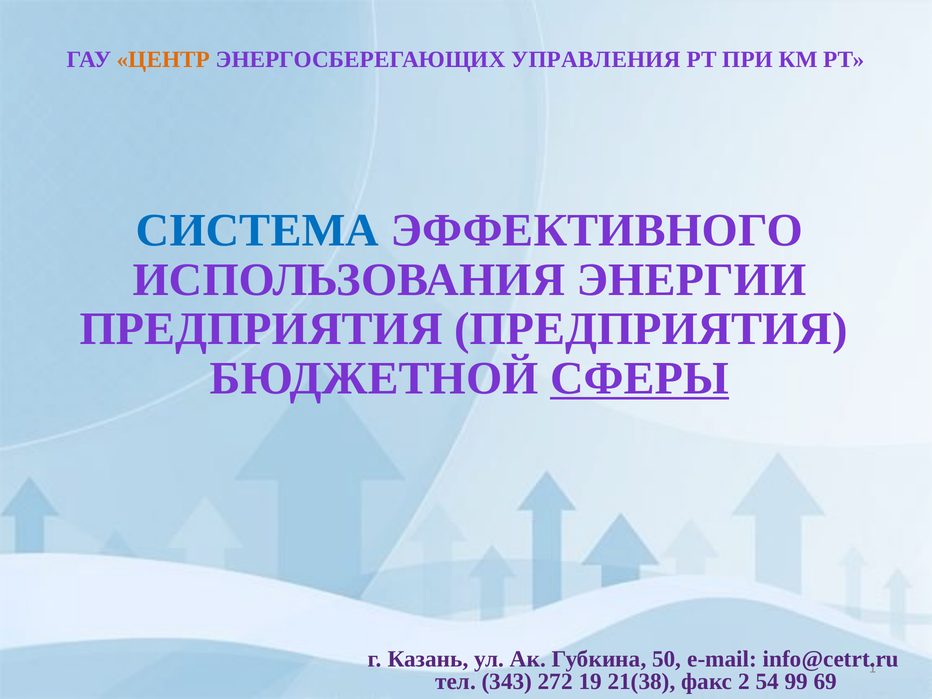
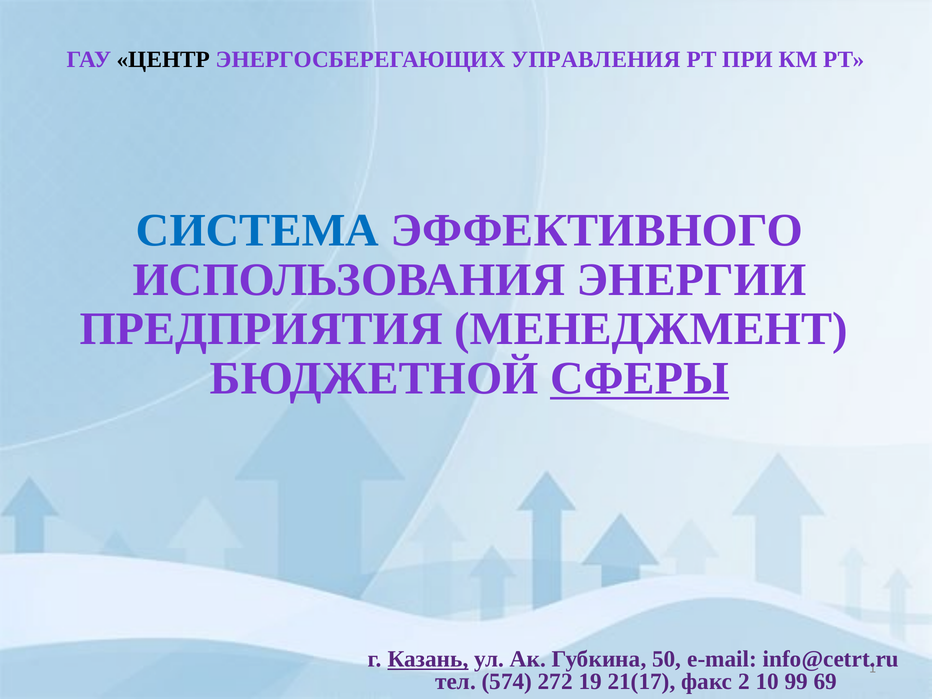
ЦЕНТР colour: orange -> black
ПРЕДПРИЯТИЯ ПРЕДПРИЯТИЯ: ПРЕДПРИЯТИЯ -> МЕНЕДЖМЕНТ
Казань underline: none -> present
343: 343 -> 574
21(38: 21(38 -> 21(17
54: 54 -> 10
